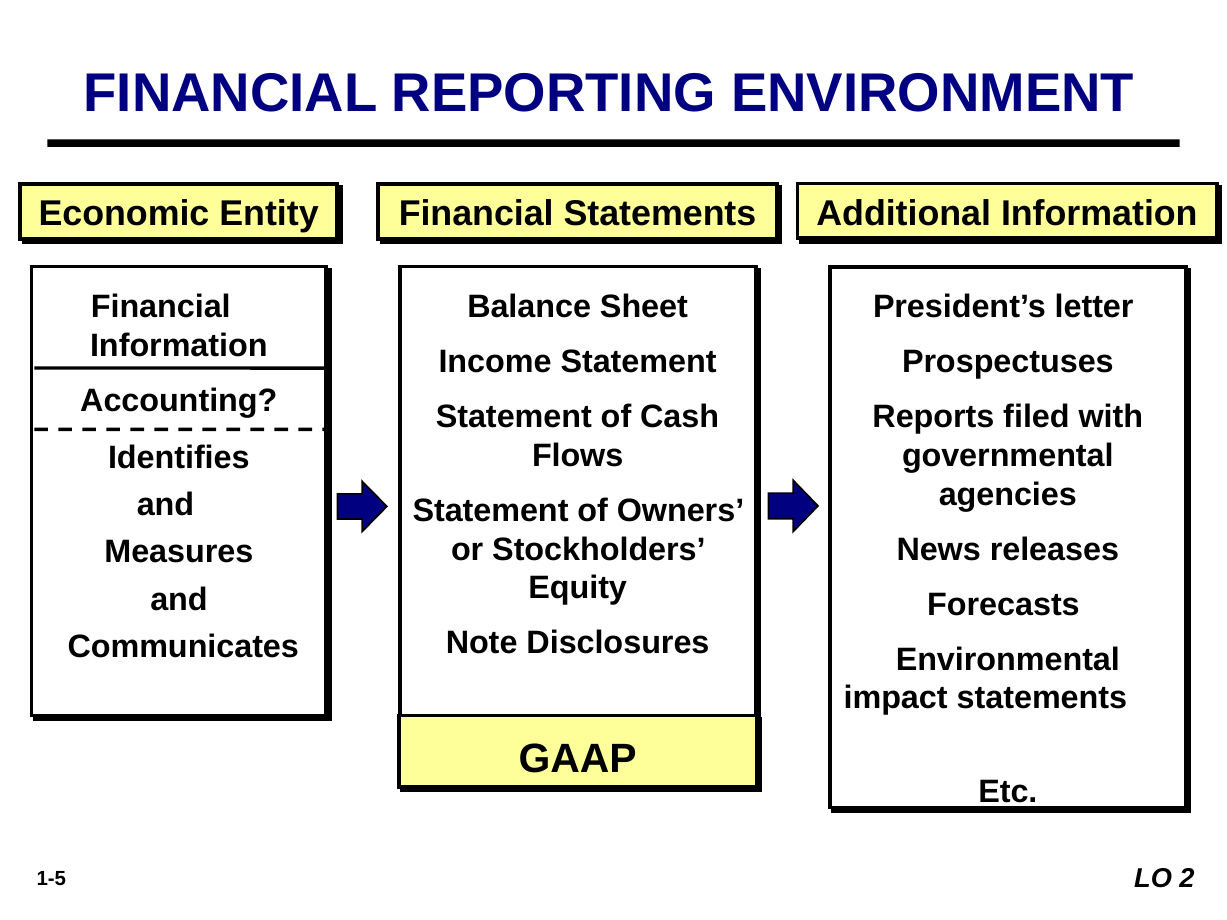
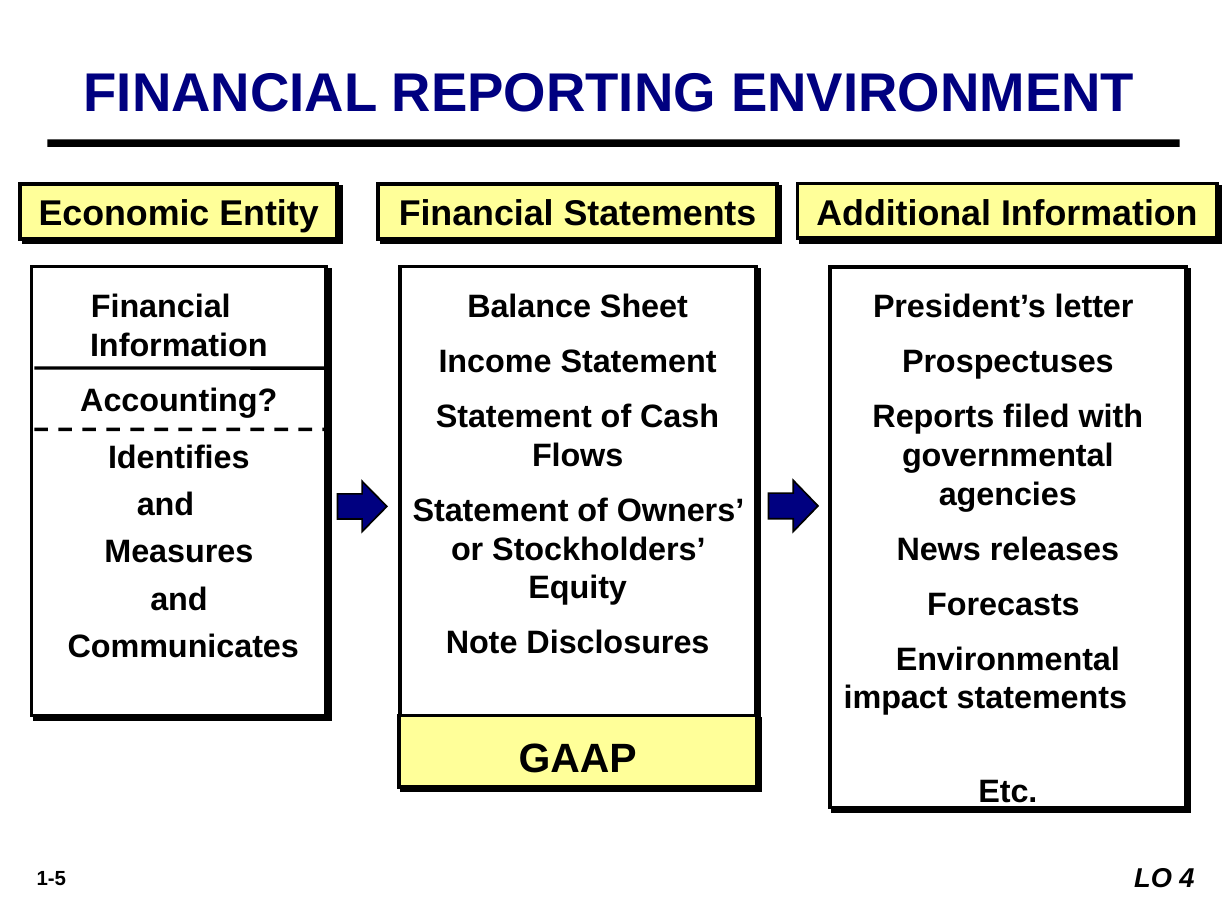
2: 2 -> 4
